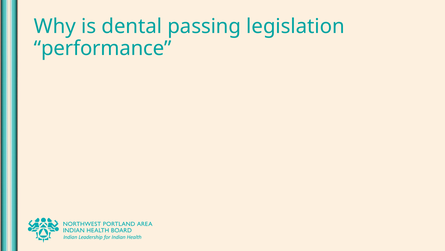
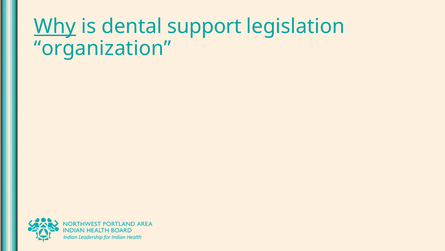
Why underline: none -> present
passing: passing -> support
performance: performance -> organization
